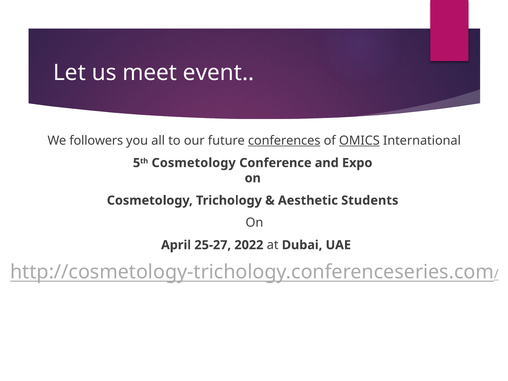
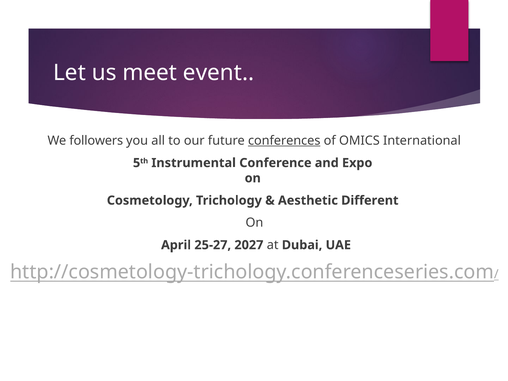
OMICS underline: present -> none
5th Cosmetology: Cosmetology -> Instrumental
Students: Students -> Different
2022: 2022 -> 2027
